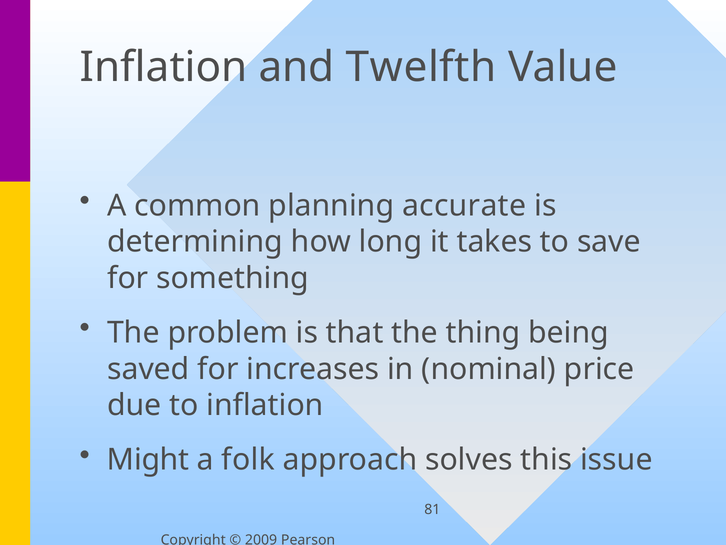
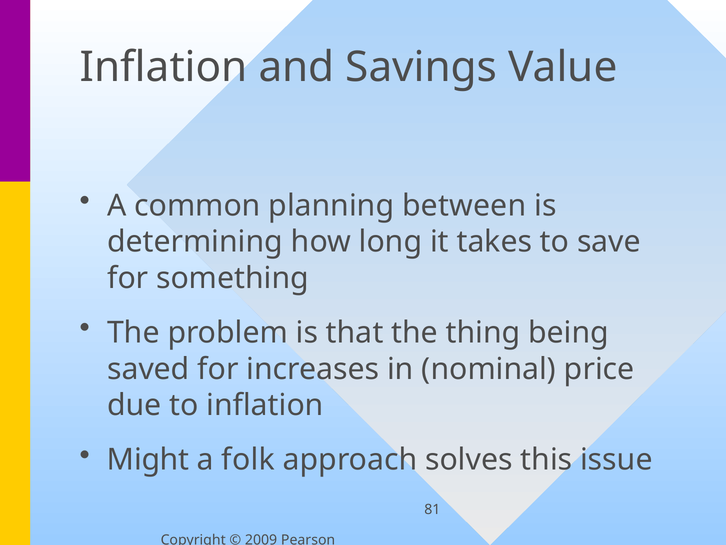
Twelfth: Twelfth -> Savings
accurate: accurate -> between
